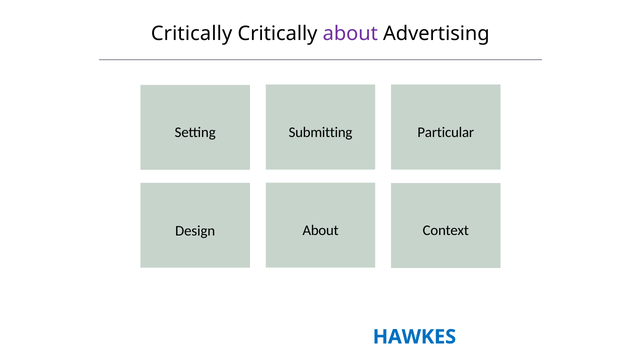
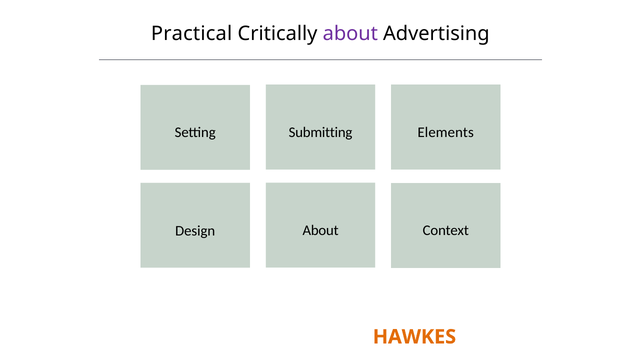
Critically at (192, 34): Critically -> Practical
Particular: Particular -> Elements
HAWKES colour: blue -> orange
